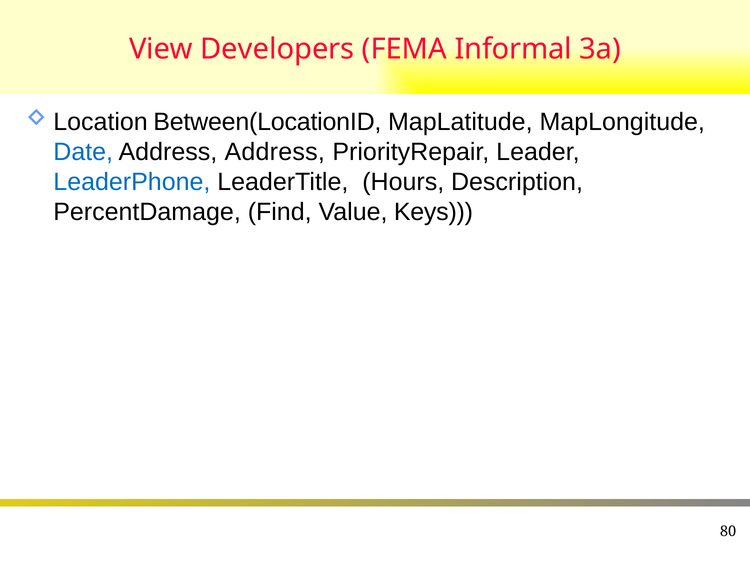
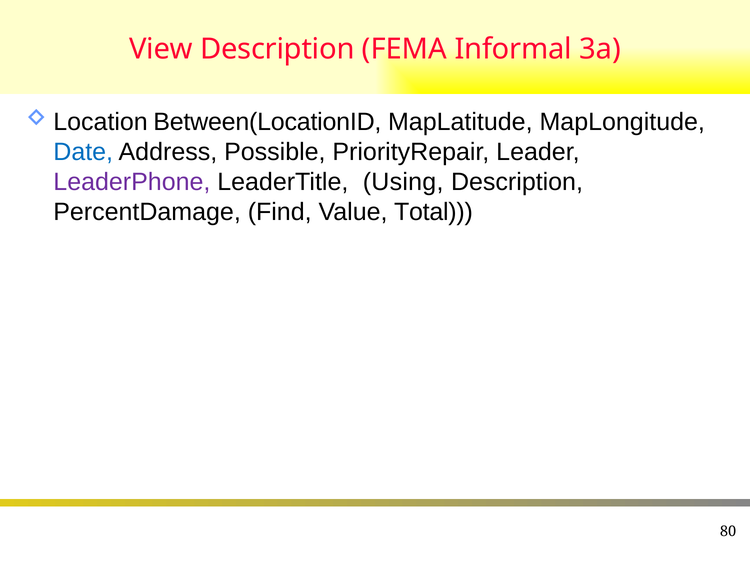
View Developers: Developers -> Description
Address Address: Address -> Possible
LeaderPhone colour: blue -> purple
Hours: Hours -> Using
Keys: Keys -> Total
